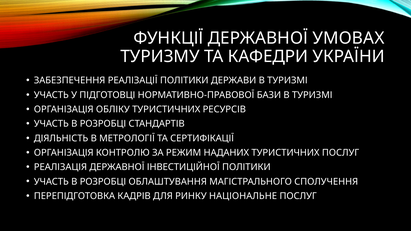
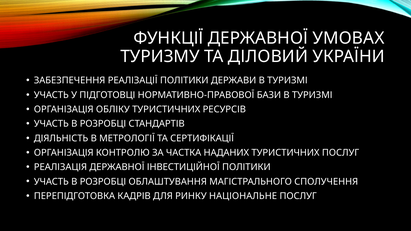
КАФЕДРИ: КАФЕДРИ -> ДІЛОВИЙ
РЕЖИМ: РЕЖИМ -> ЧАСТКА
